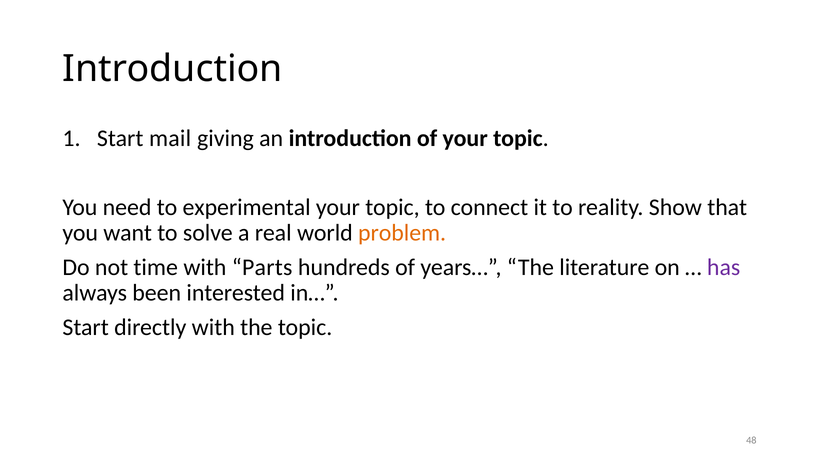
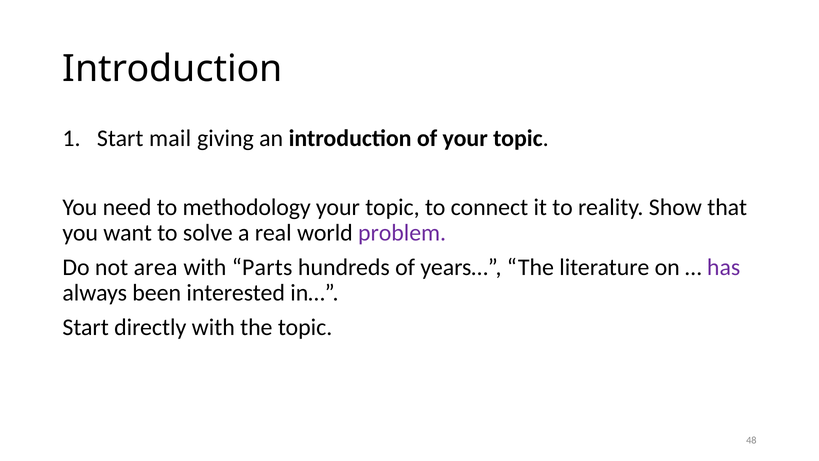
experimental: experimental -> methodology
problem colour: orange -> purple
time: time -> area
